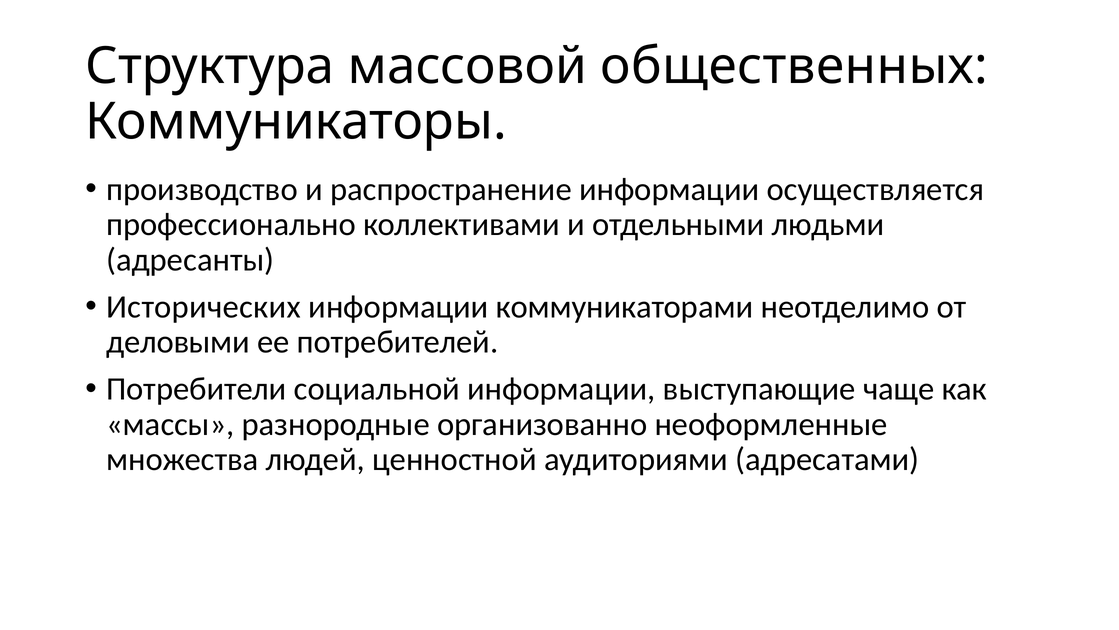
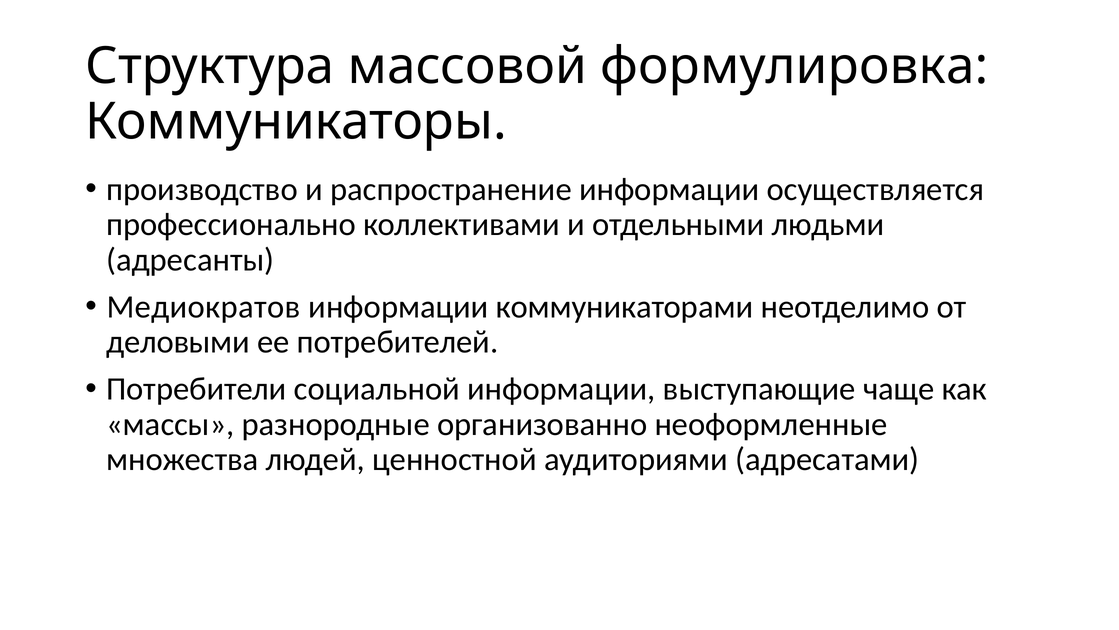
общественных: общественных -> формулировка
Исторических: Исторических -> Медиократов
